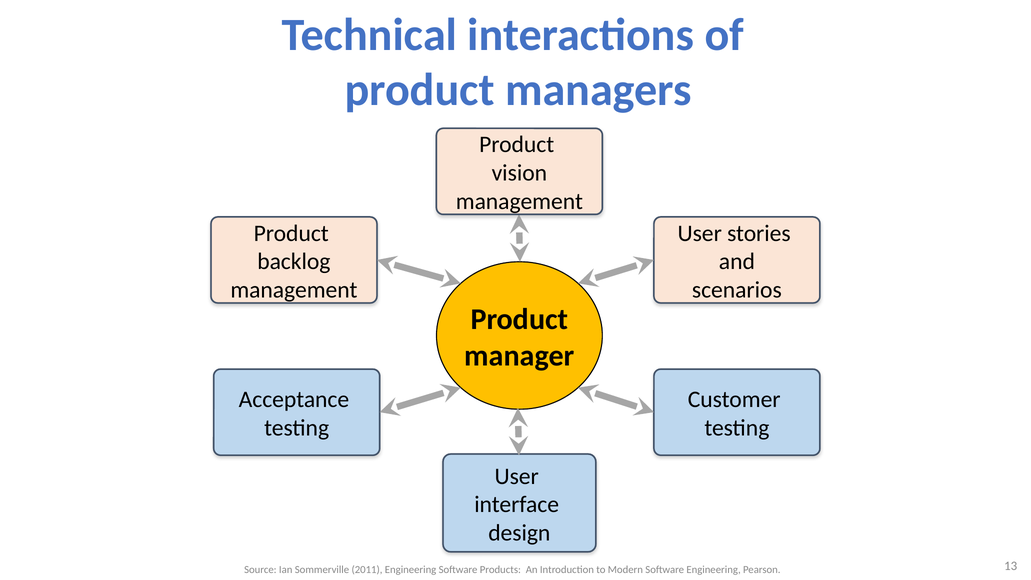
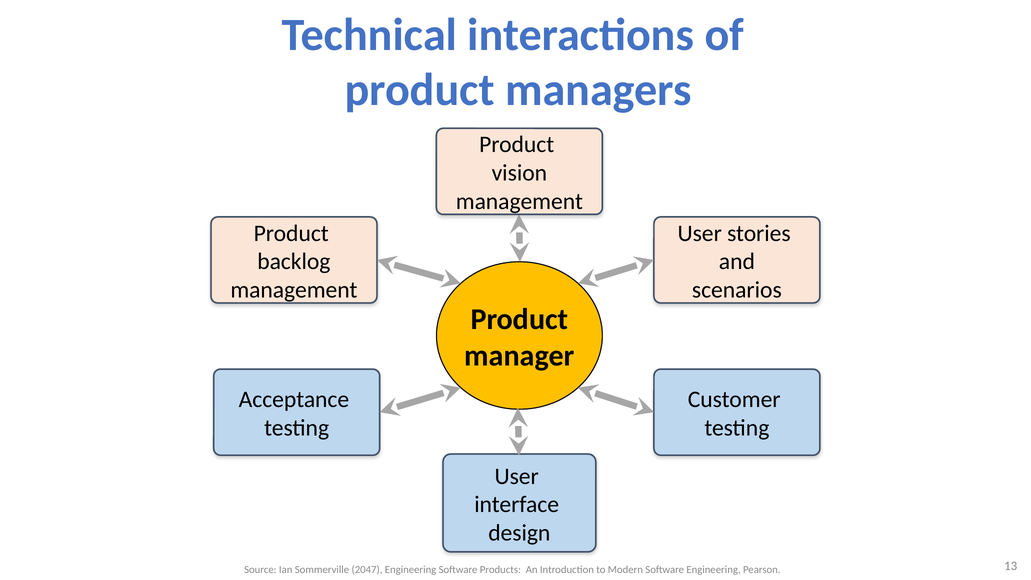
2011: 2011 -> 2047
